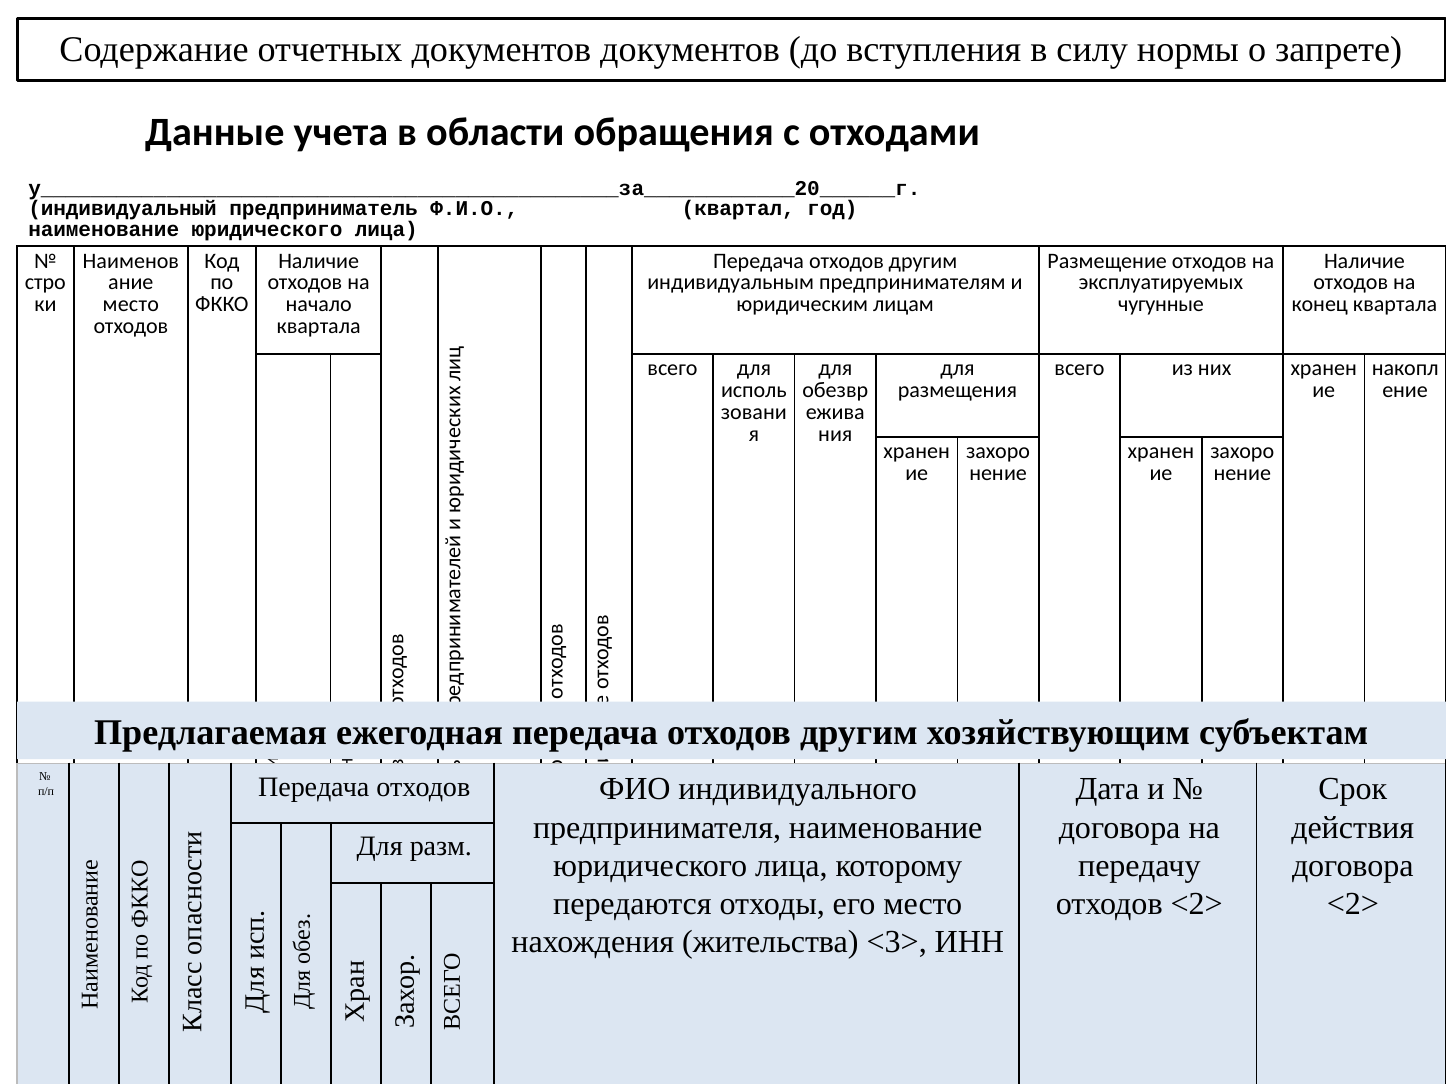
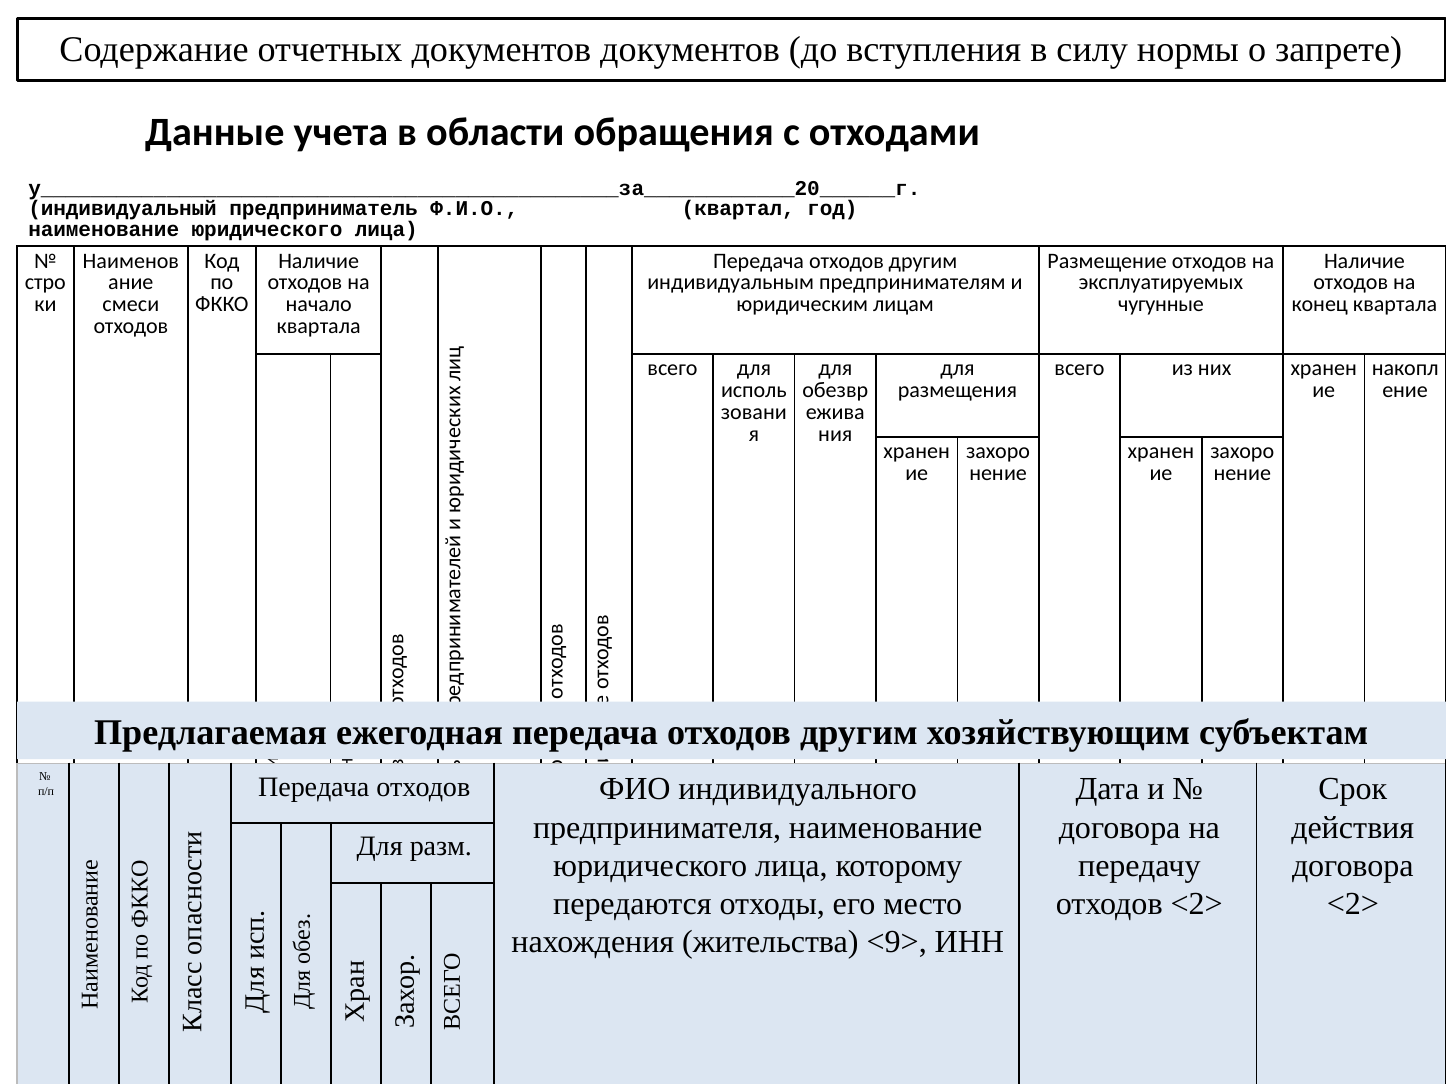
место at (131, 305): место -> смеси
<3>: <3> -> <9>
